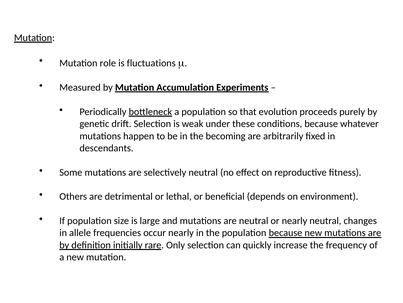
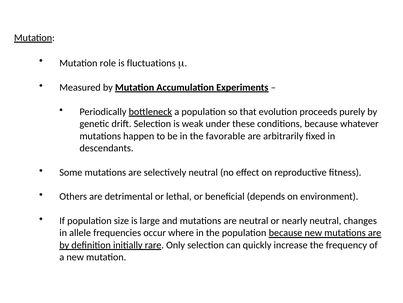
becoming: becoming -> favorable
occur nearly: nearly -> where
